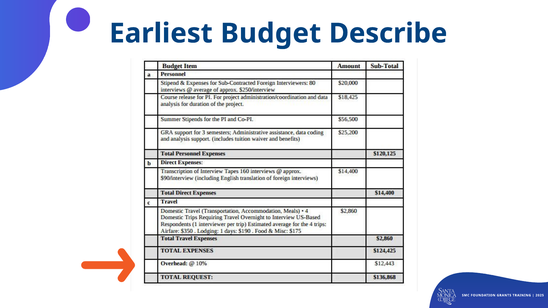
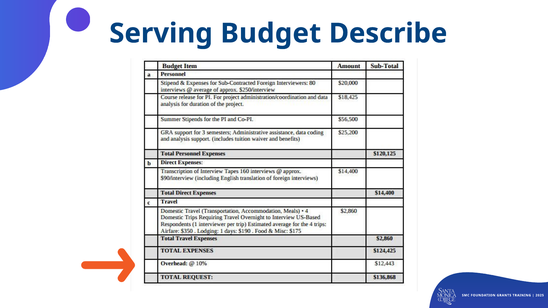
Earliest: Earliest -> Serving
